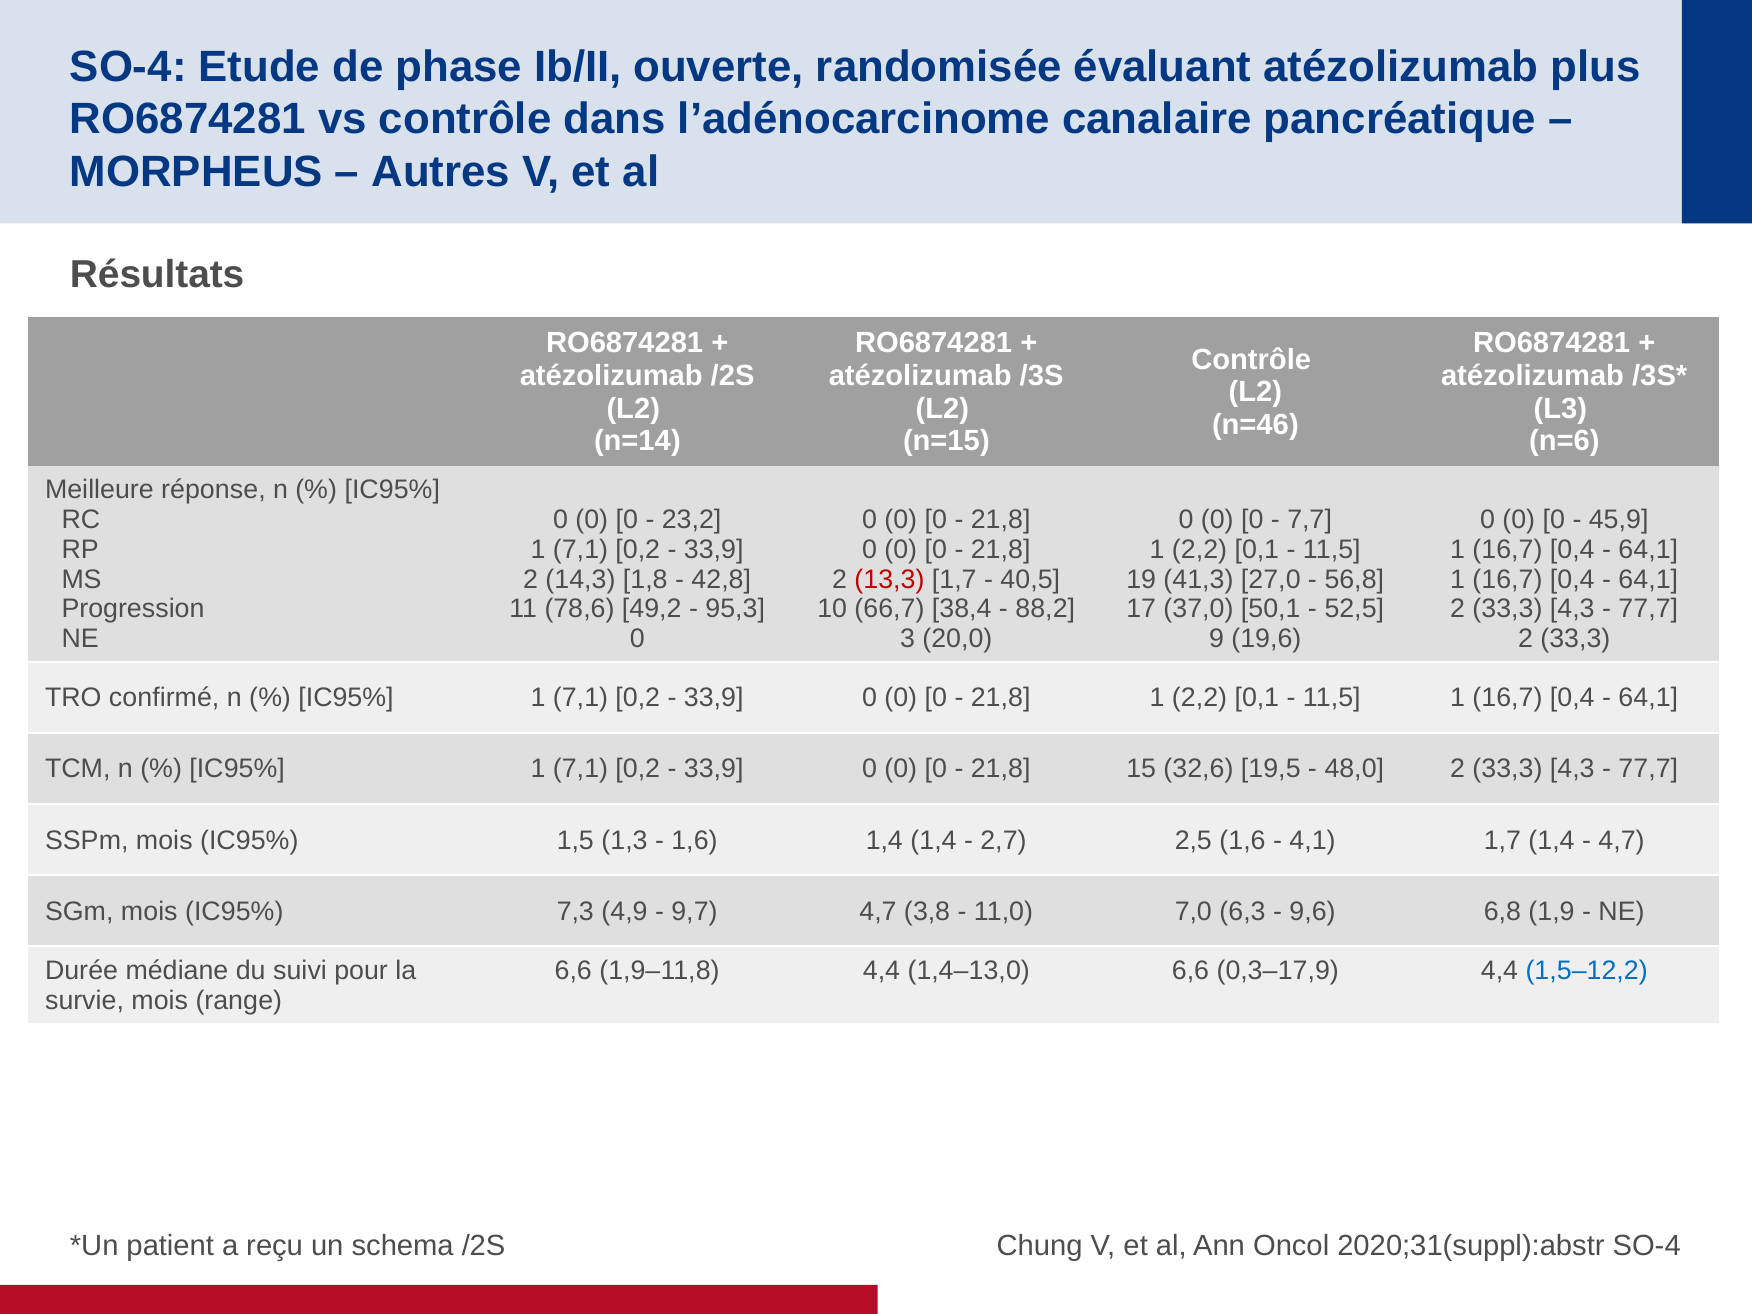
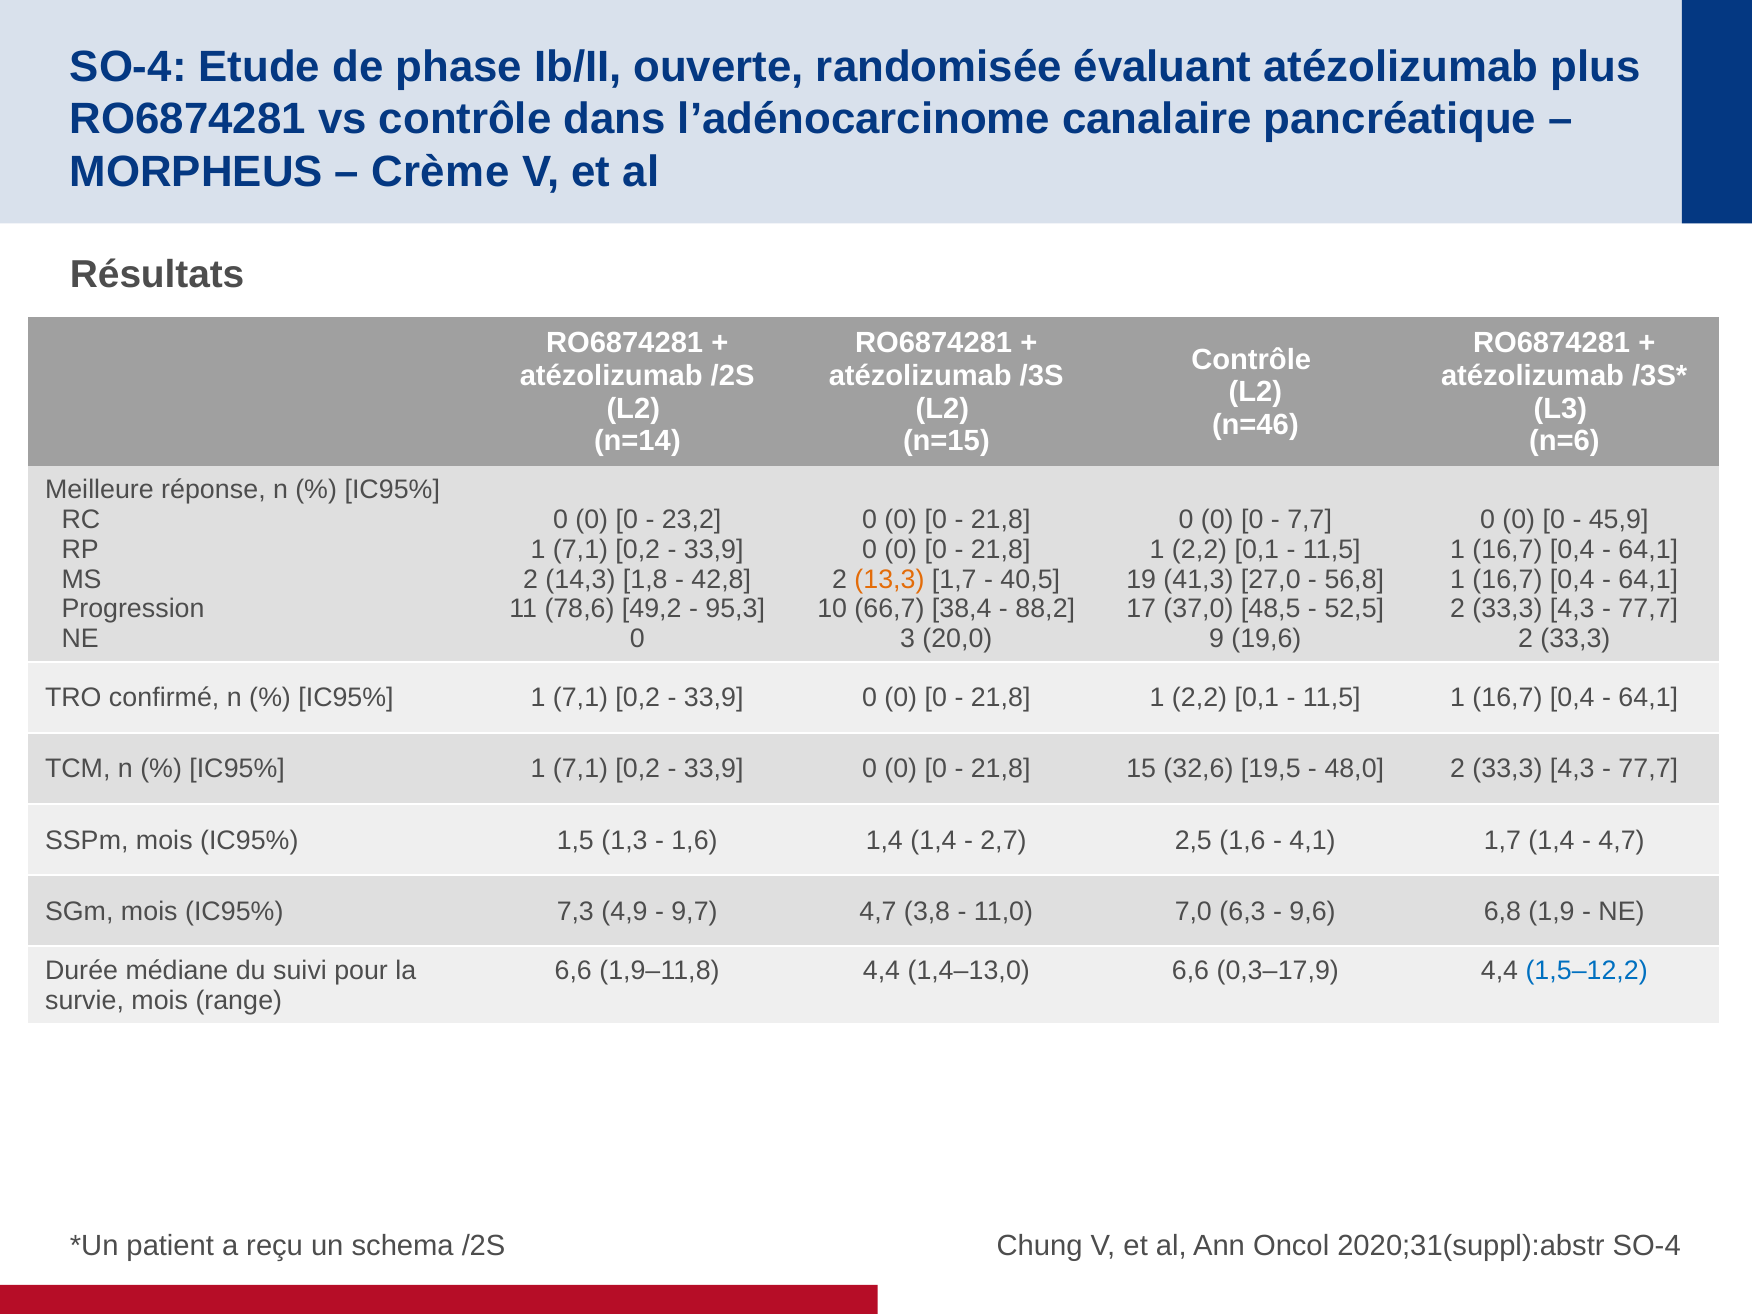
Autres: Autres -> Crème
13,3 colour: red -> orange
50,1: 50,1 -> 48,5
